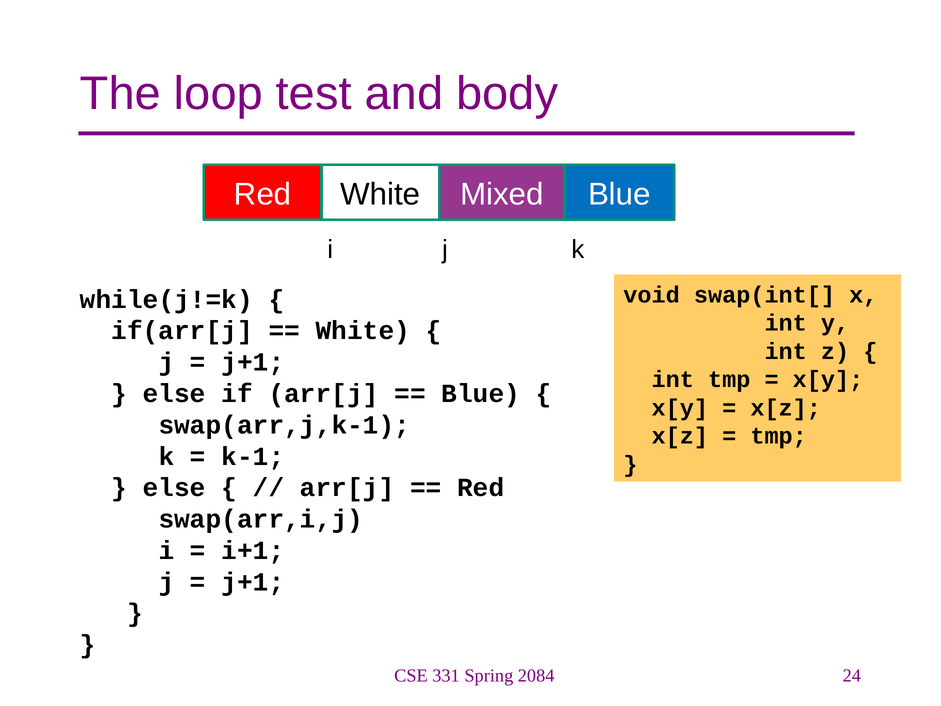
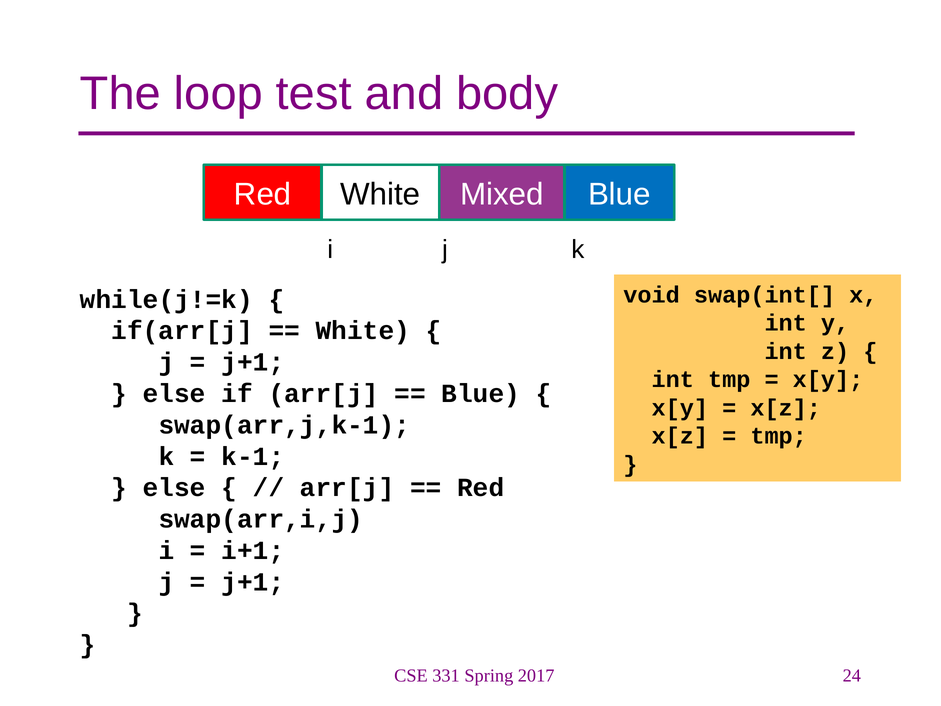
2084: 2084 -> 2017
